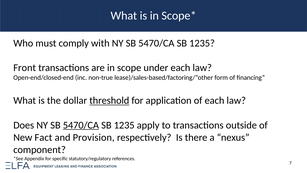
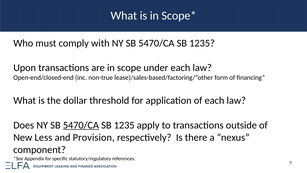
Front: Front -> Upon
threshold underline: present -> none
Fact: Fact -> Less
